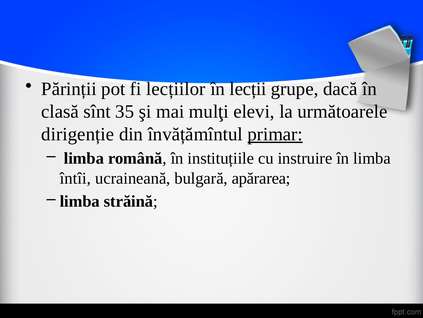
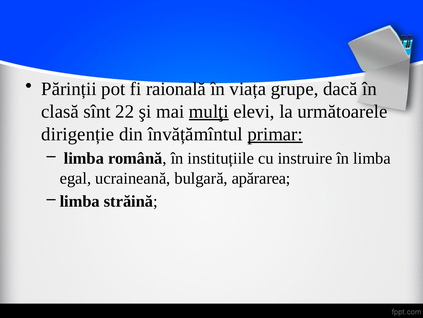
lecțiilor: lecțiilor -> raională
lecții: lecții -> viața
35: 35 -> 22
mulţi underline: none -> present
întîi: întîi -> egal
